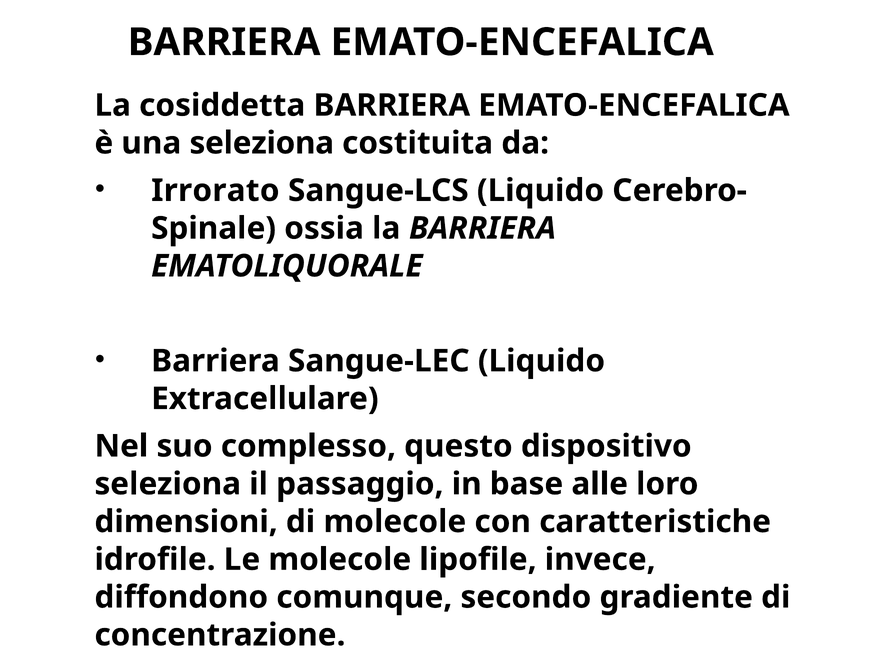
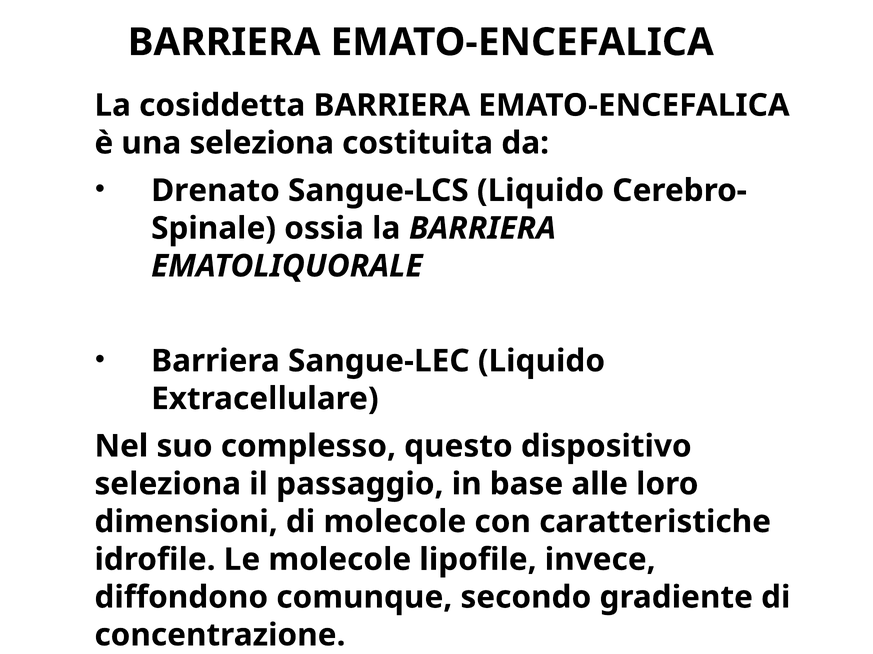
Irrorato: Irrorato -> Drenato
